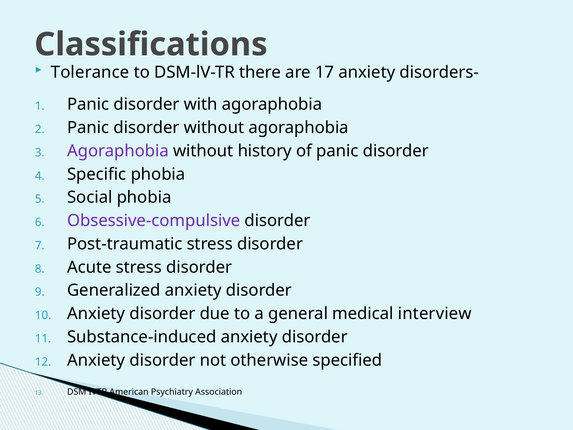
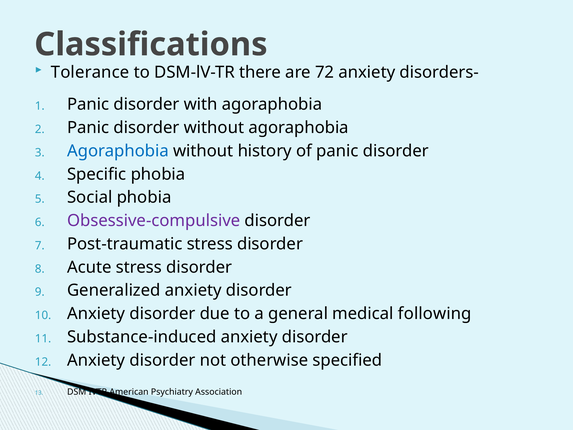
17: 17 -> 72
Agoraphobia at (118, 151) colour: purple -> blue
interview: interview -> following
